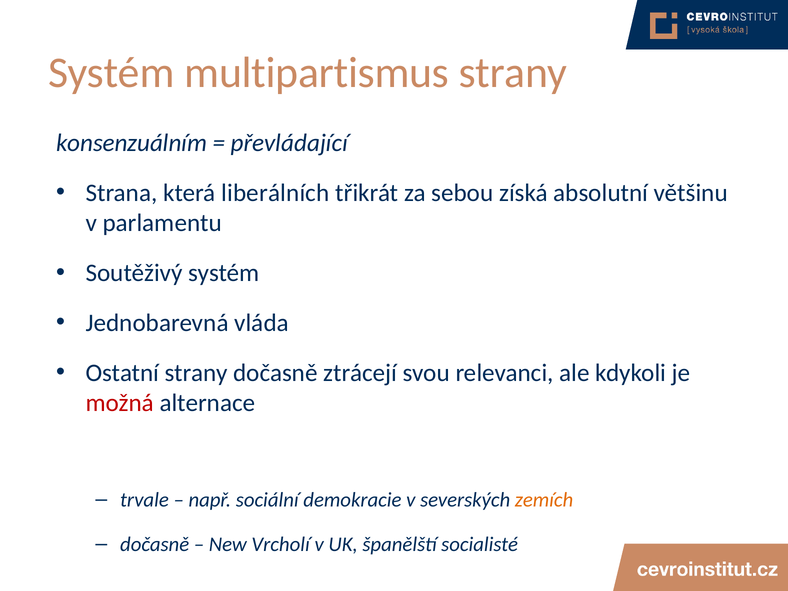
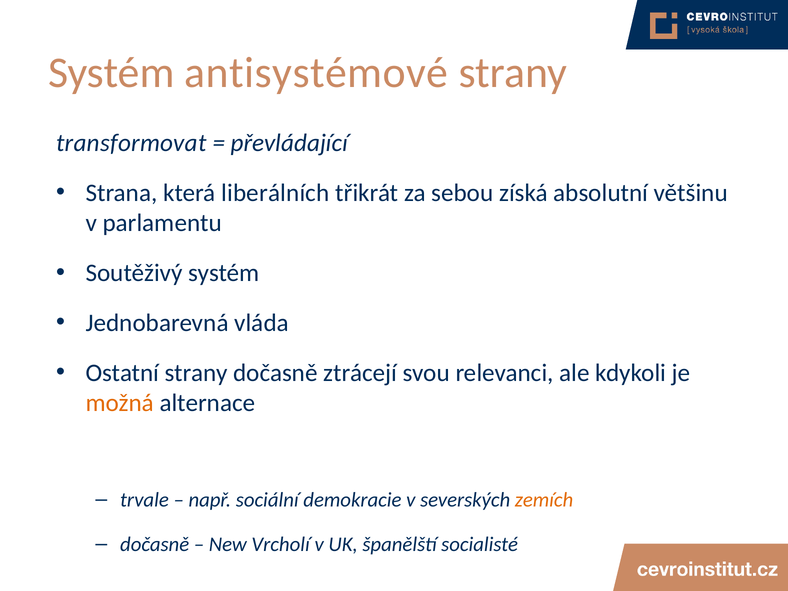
multipartismus: multipartismus -> antisystémové
konsenzuálním: konsenzuálním -> transformovat
možná colour: red -> orange
